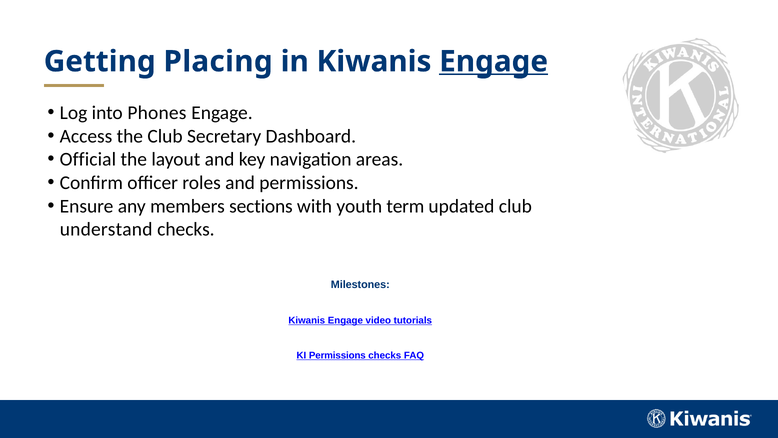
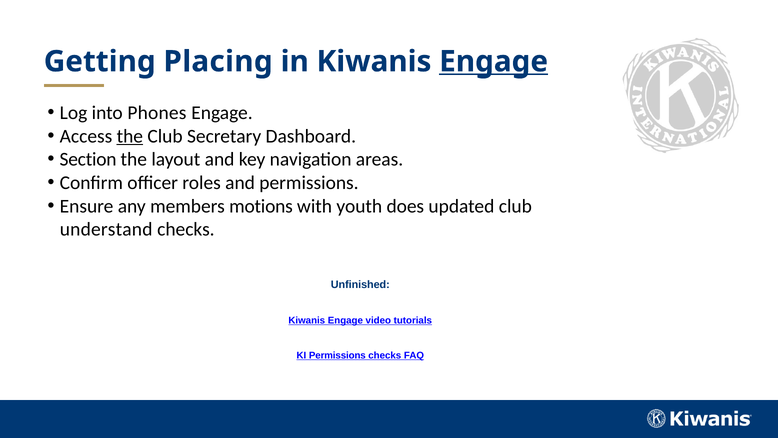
the at (130, 136) underline: none -> present
Official: Official -> Section
sections: sections -> motions
term: term -> does
Milestones: Milestones -> Unfinished
